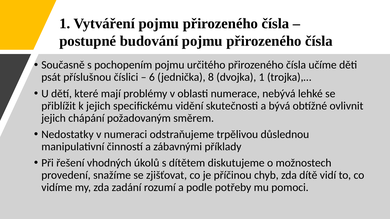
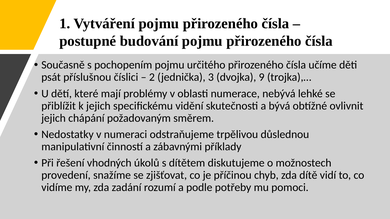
6: 6 -> 2
8: 8 -> 3
dvojka 1: 1 -> 9
